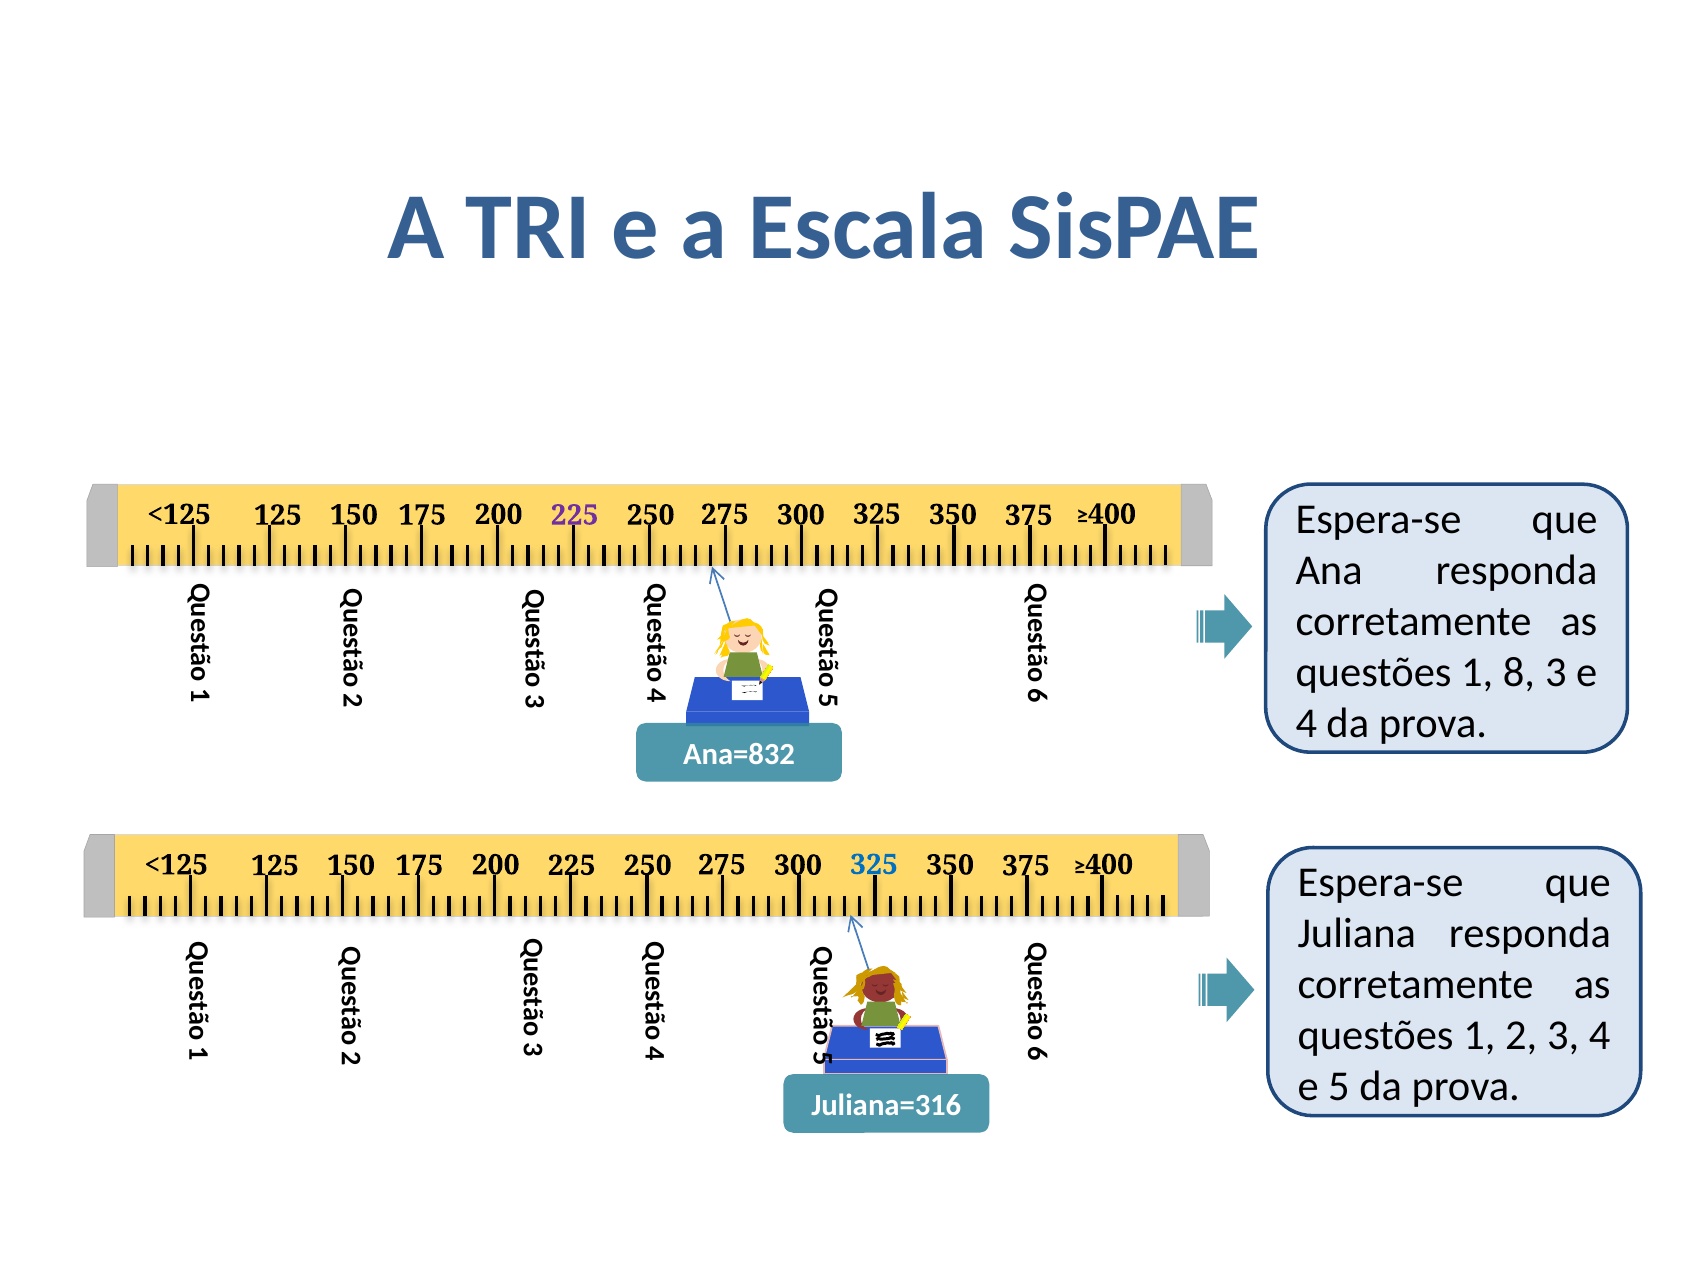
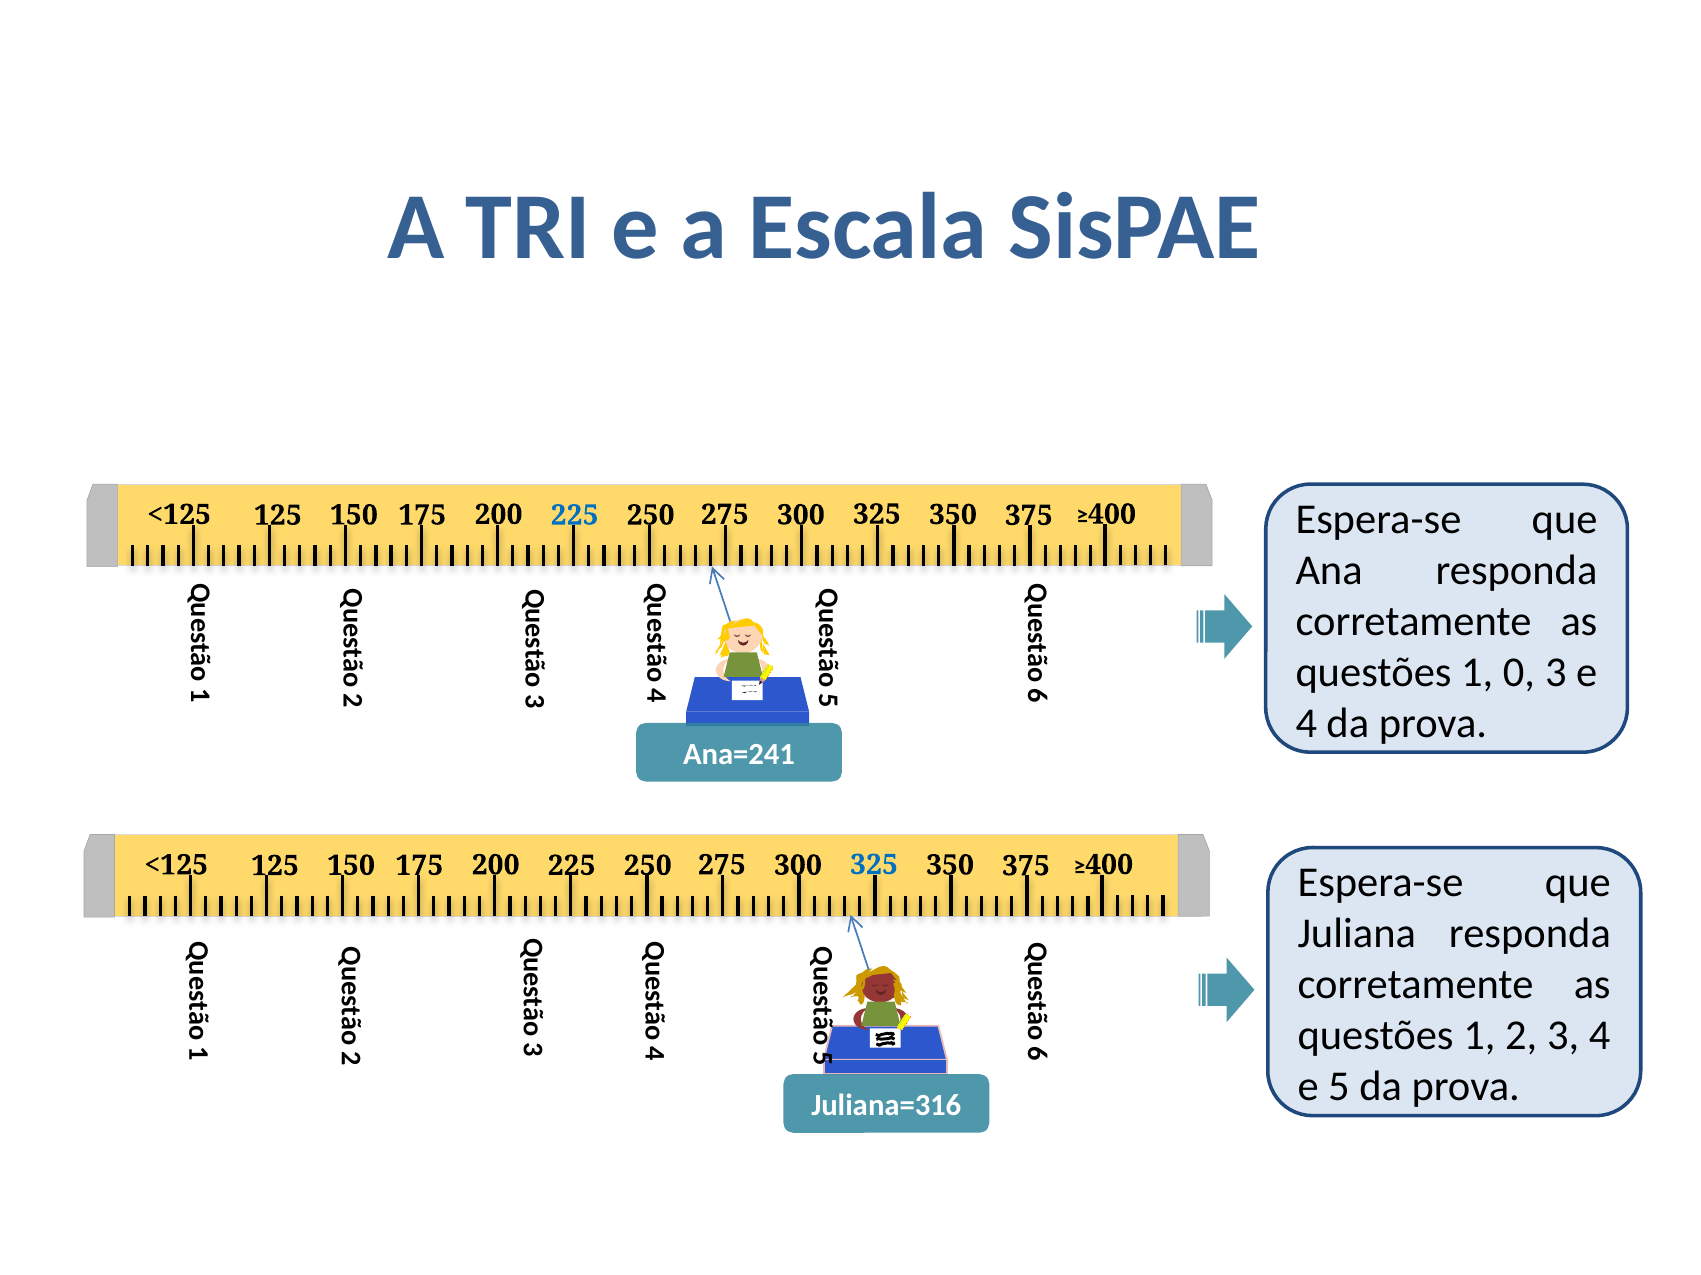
225 at (575, 515) colour: purple -> blue
8: 8 -> 0
Ana=832: Ana=832 -> Ana=241
